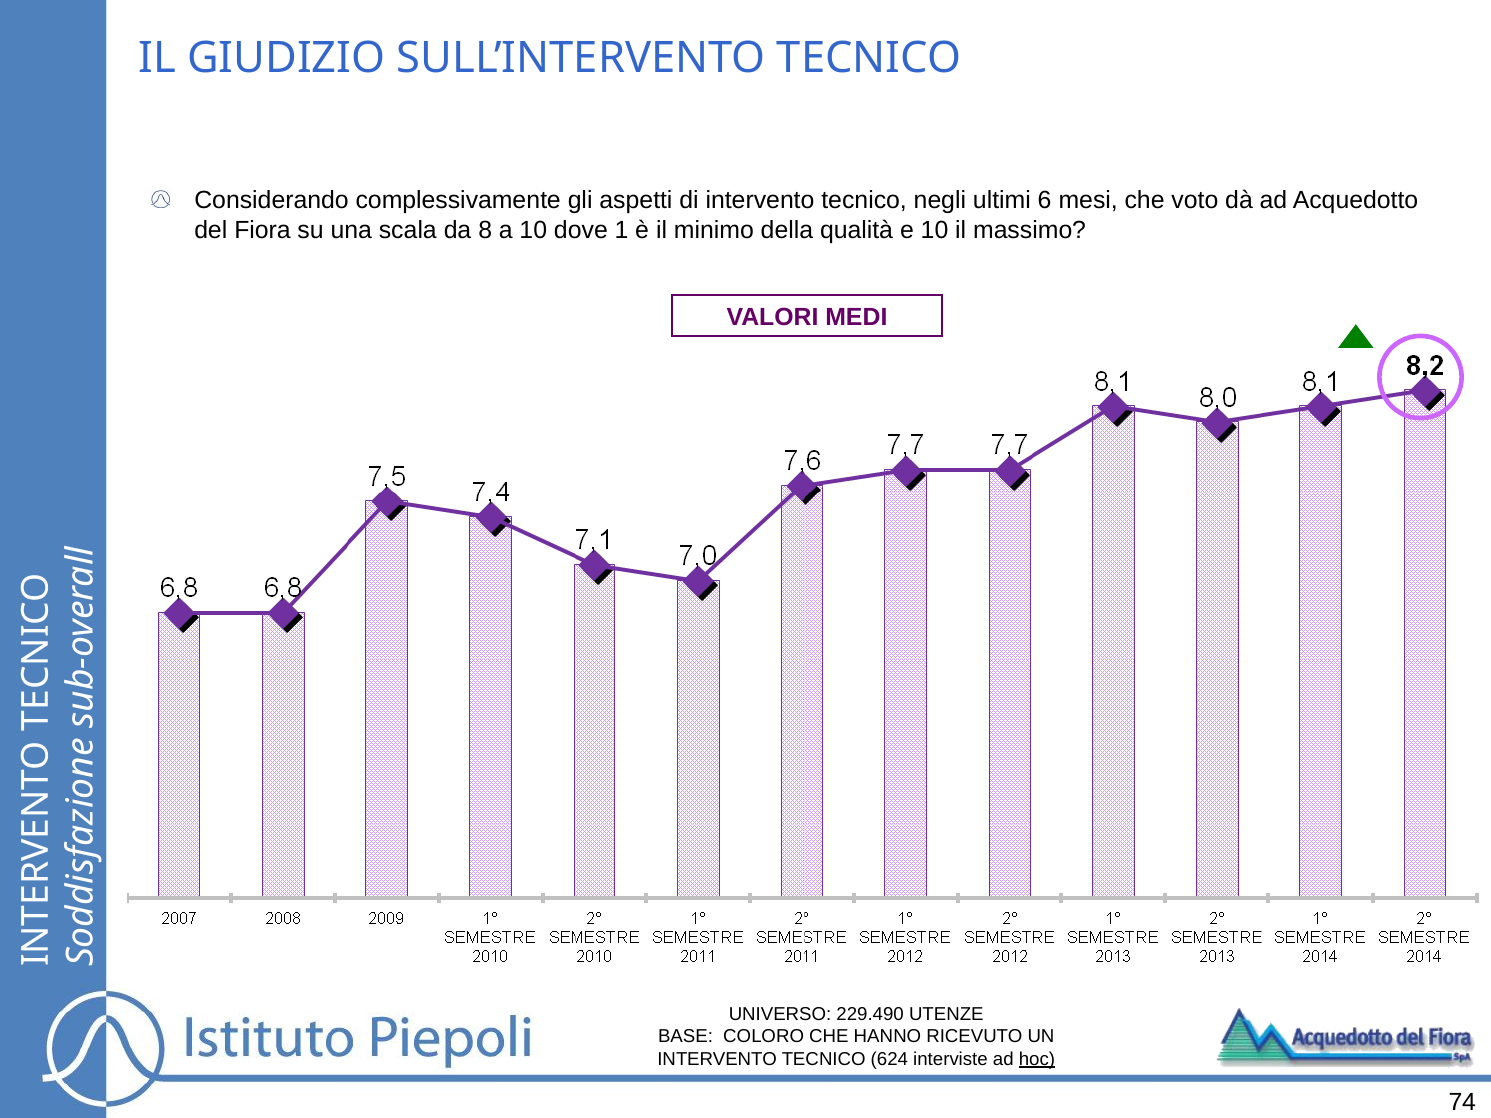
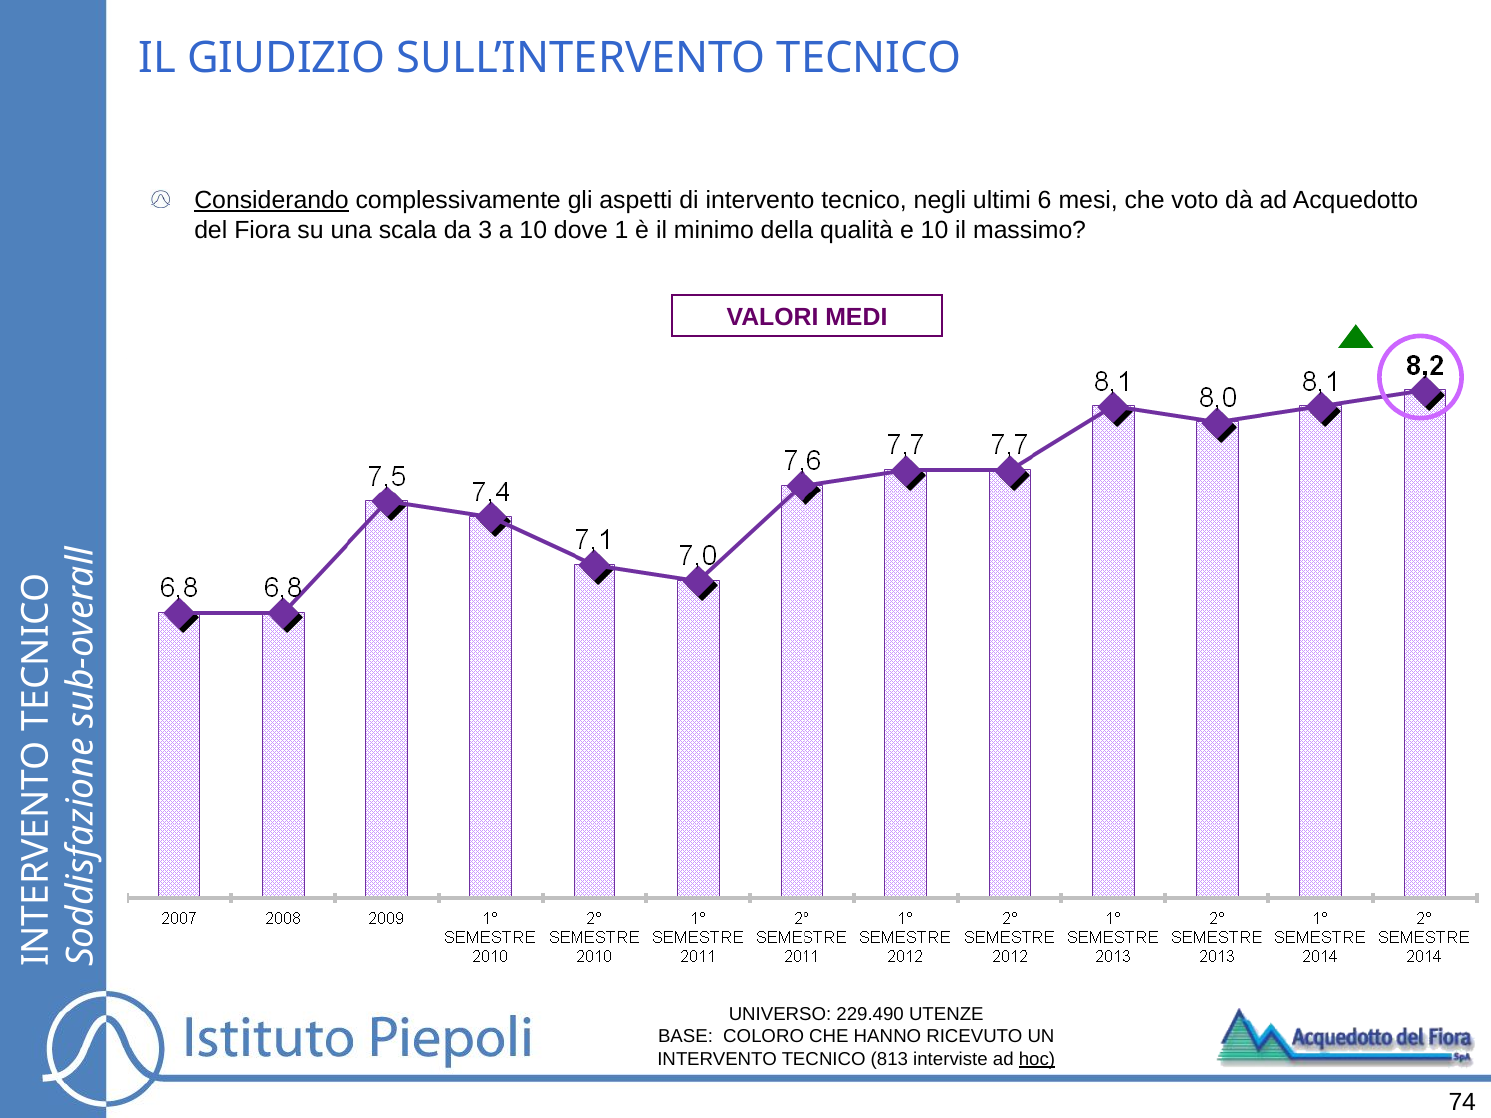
Considerando underline: none -> present
8: 8 -> 3
624: 624 -> 813
